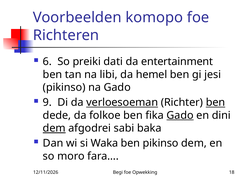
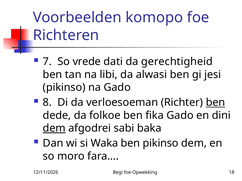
6: 6 -> 7
preiki: preiki -> vrede
entertainment: entertainment -> gerechtigheid
hemel: hemel -> alwasi
9: 9 -> 8
verloesoeman underline: present -> none
Gado at (180, 116) underline: present -> none
